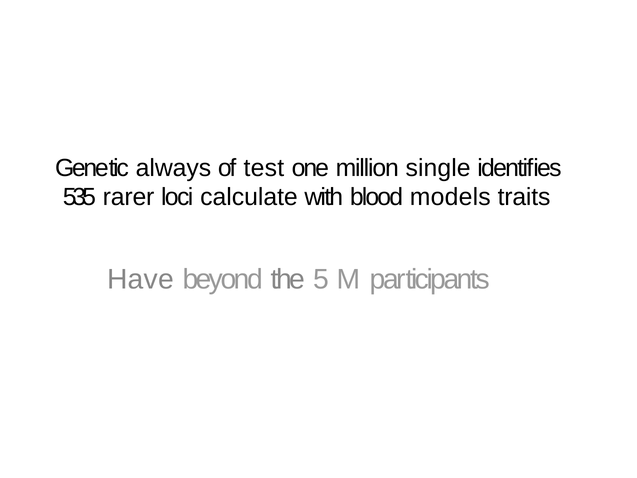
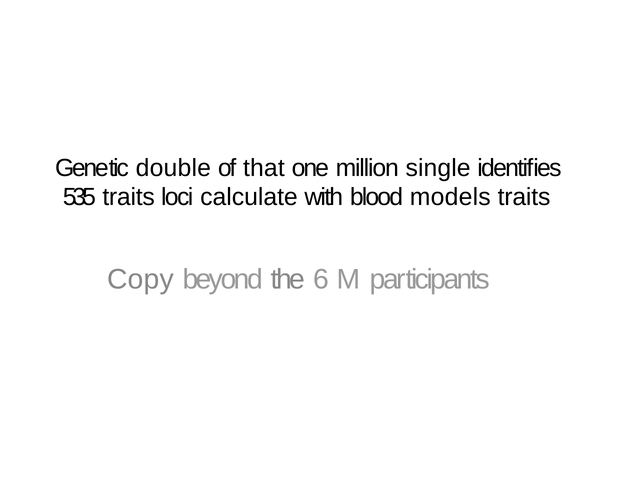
always: always -> double
test: test -> that
535 rarer: rarer -> traits
Have: Have -> Copy
5: 5 -> 6
